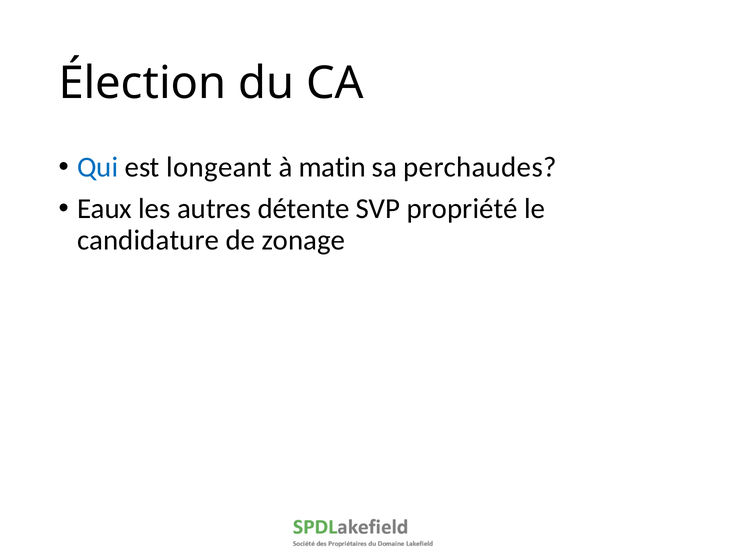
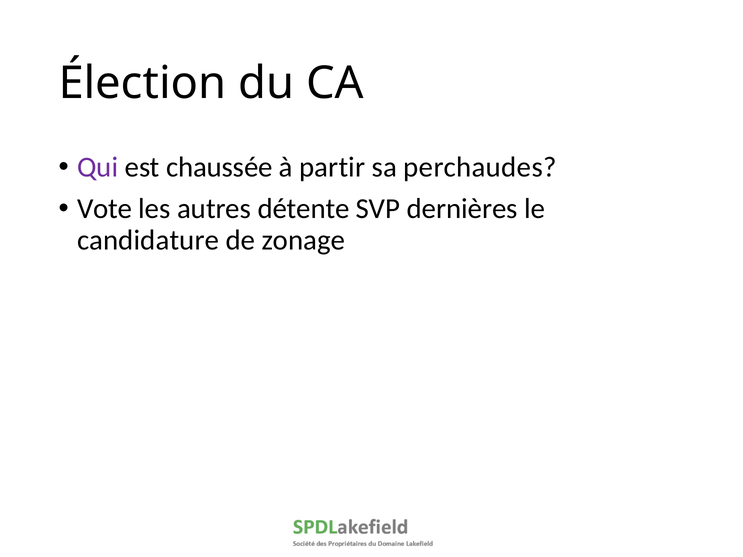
Qui colour: blue -> purple
longeant: longeant -> chaussée
matin: matin -> partir
Eaux: Eaux -> Vote
propriété: propriété -> dernières
